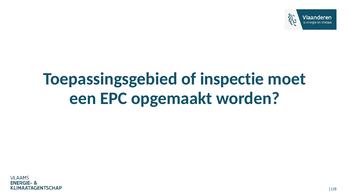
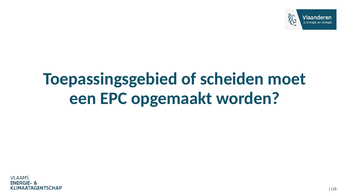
inspectie: inspectie -> scheiden
